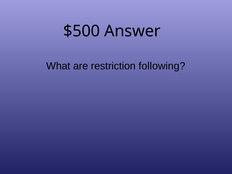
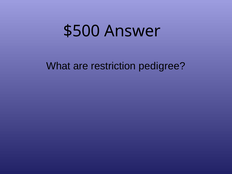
following: following -> pedigree
